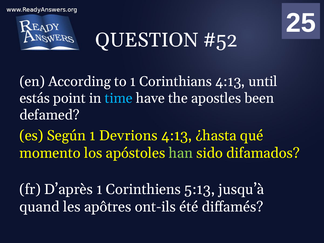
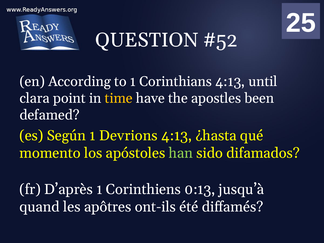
estás: estás -> clara
time colour: light blue -> yellow
5:13: 5:13 -> 0:13
